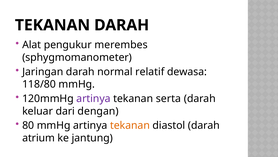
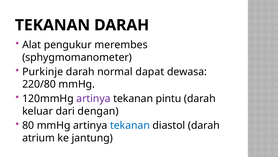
Jaringan: Jaringan -> Purkinje
relatif: relatif -> dapat
118/80: 118/80 -> 220/80
serta: serta -> pintu
tekanan at (130, 125) colour: orange -> blue
